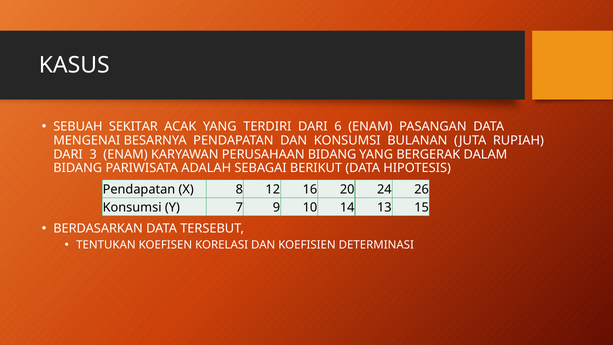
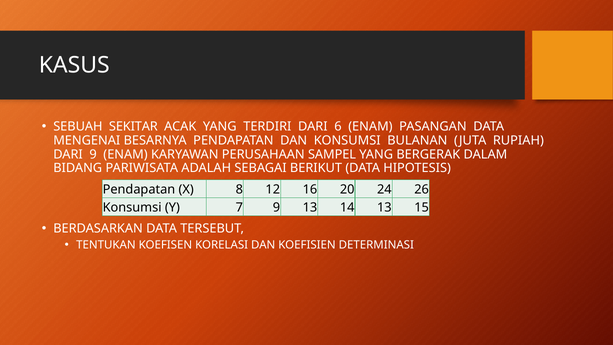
DARI 3: 3 -> 9
PERUSAHAAN BIDANG: BIDANG -> SAMPEL
9 10: 10 -> 13
